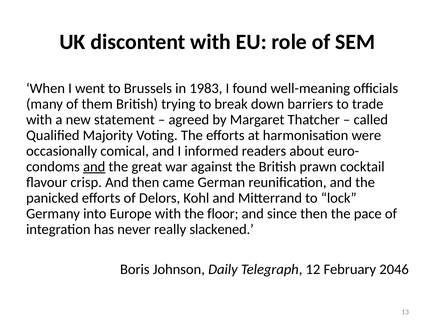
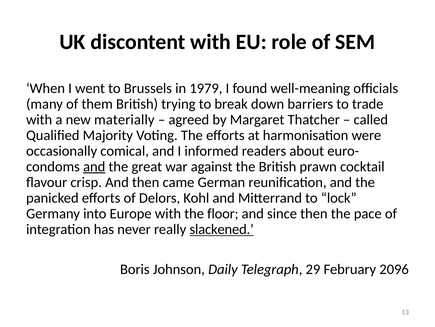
1983: 1983 -> 1979
statement: statement -> materially
slackened underline: none -> present
12: 12 -> 29
2046: 2046 -> 2096
